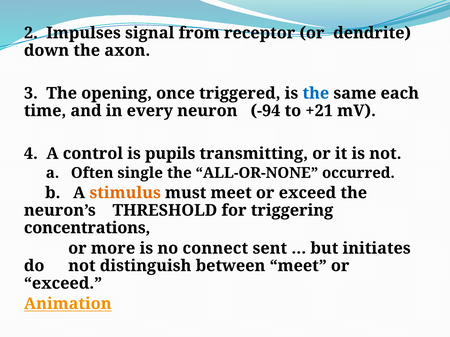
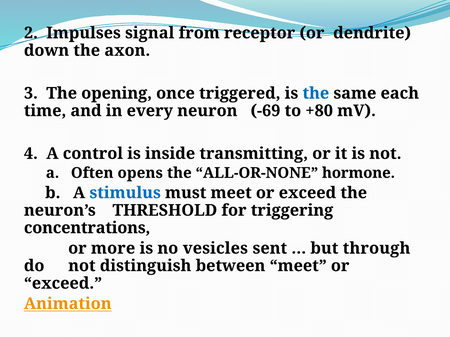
-94: -94 -> -69
+21: +21 -> +80
pupils: pupils -> inside
single: single -> opens
occurred: occurred -> hormone
stimulus colour: orange -> blue
connect: connect -> vesicles
initiates: initiates -> through
